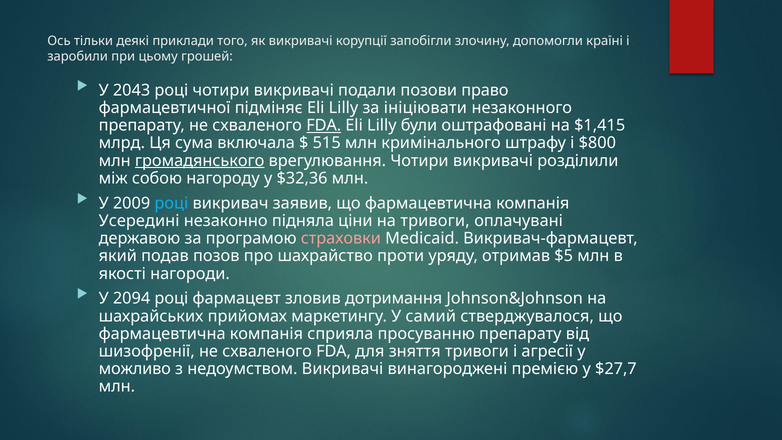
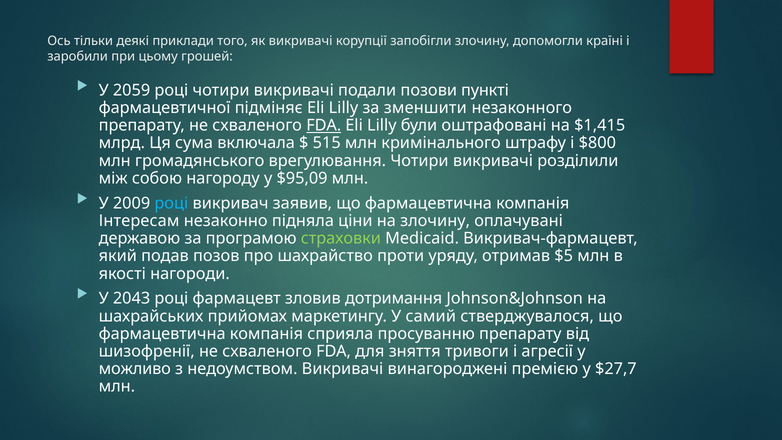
2043: 2043 -> 2059
право: право -> пункті
ініціювати: ініціювати -> зменшити
громадянського underline: present -> none
$32,36: $32,36 -> $95,09
Усередині: Усередині -> Інтересам
на тривоги: тривоги -> злочину
страховки colour: pink -> light green
2094: 2094 -> 2043
